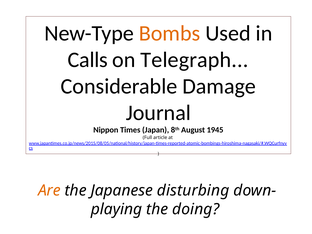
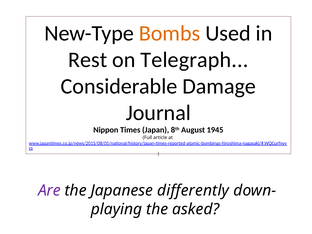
Calls: Calls -> Rest
Are colour: orange -> purple
disturbing: disturbing -> differently
doing: doing -> asked
